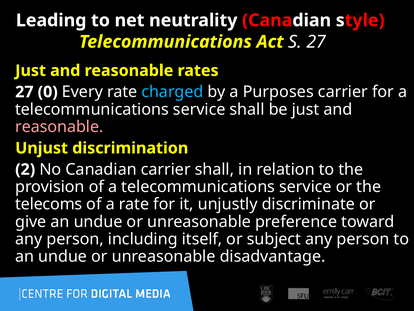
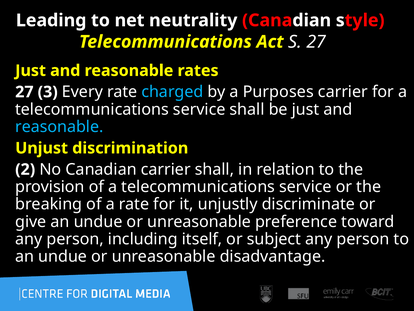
0: 0 -> 3
reasonable at (59, 127) colour: pink -> light blue
telecoms: telecoms -> breaking
